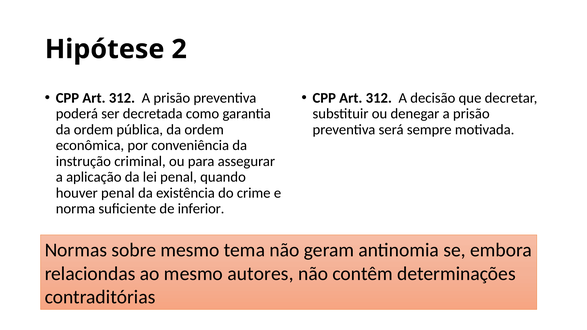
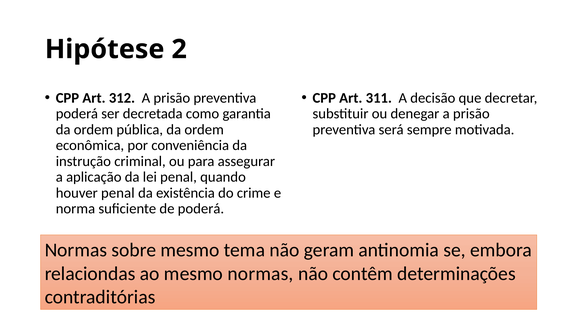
312 at (379, 98): 312 -> 311
de inferior: inferior -> poderá
mesmo autores: autores -> normas
